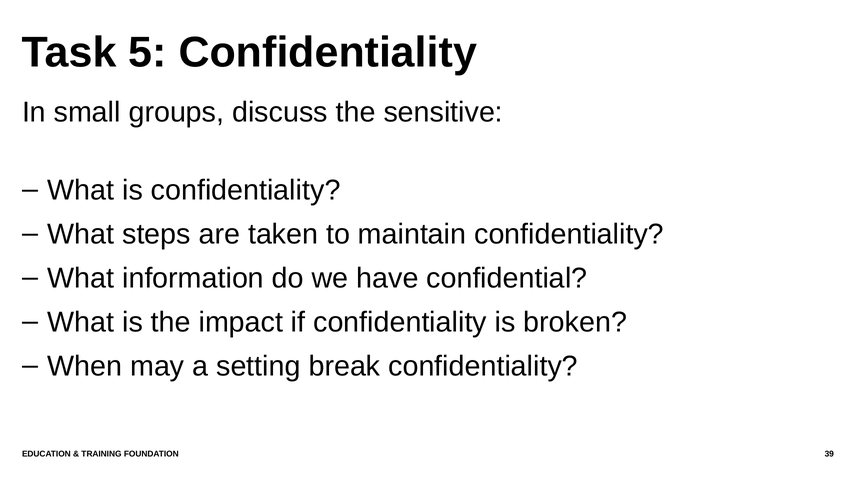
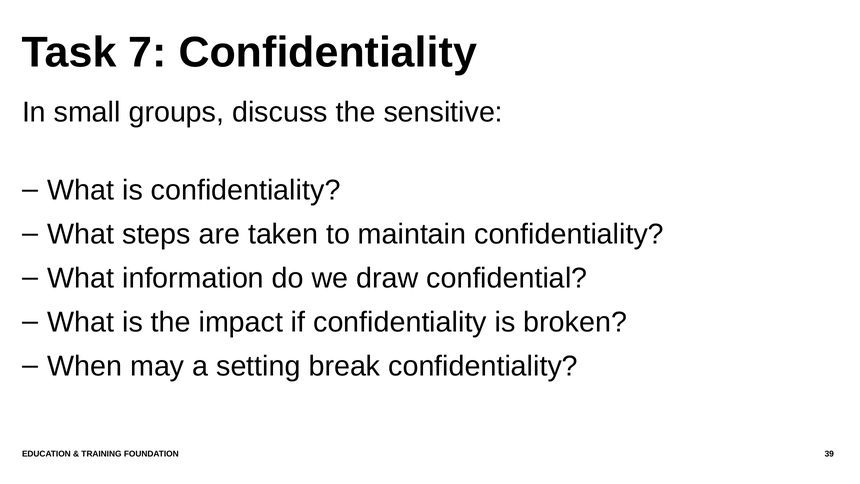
5: 5 -> 7
have: have -> draw
